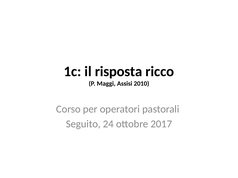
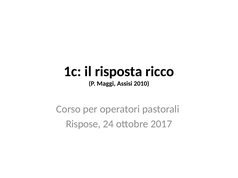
Seguito: Seguito -> Rispose
